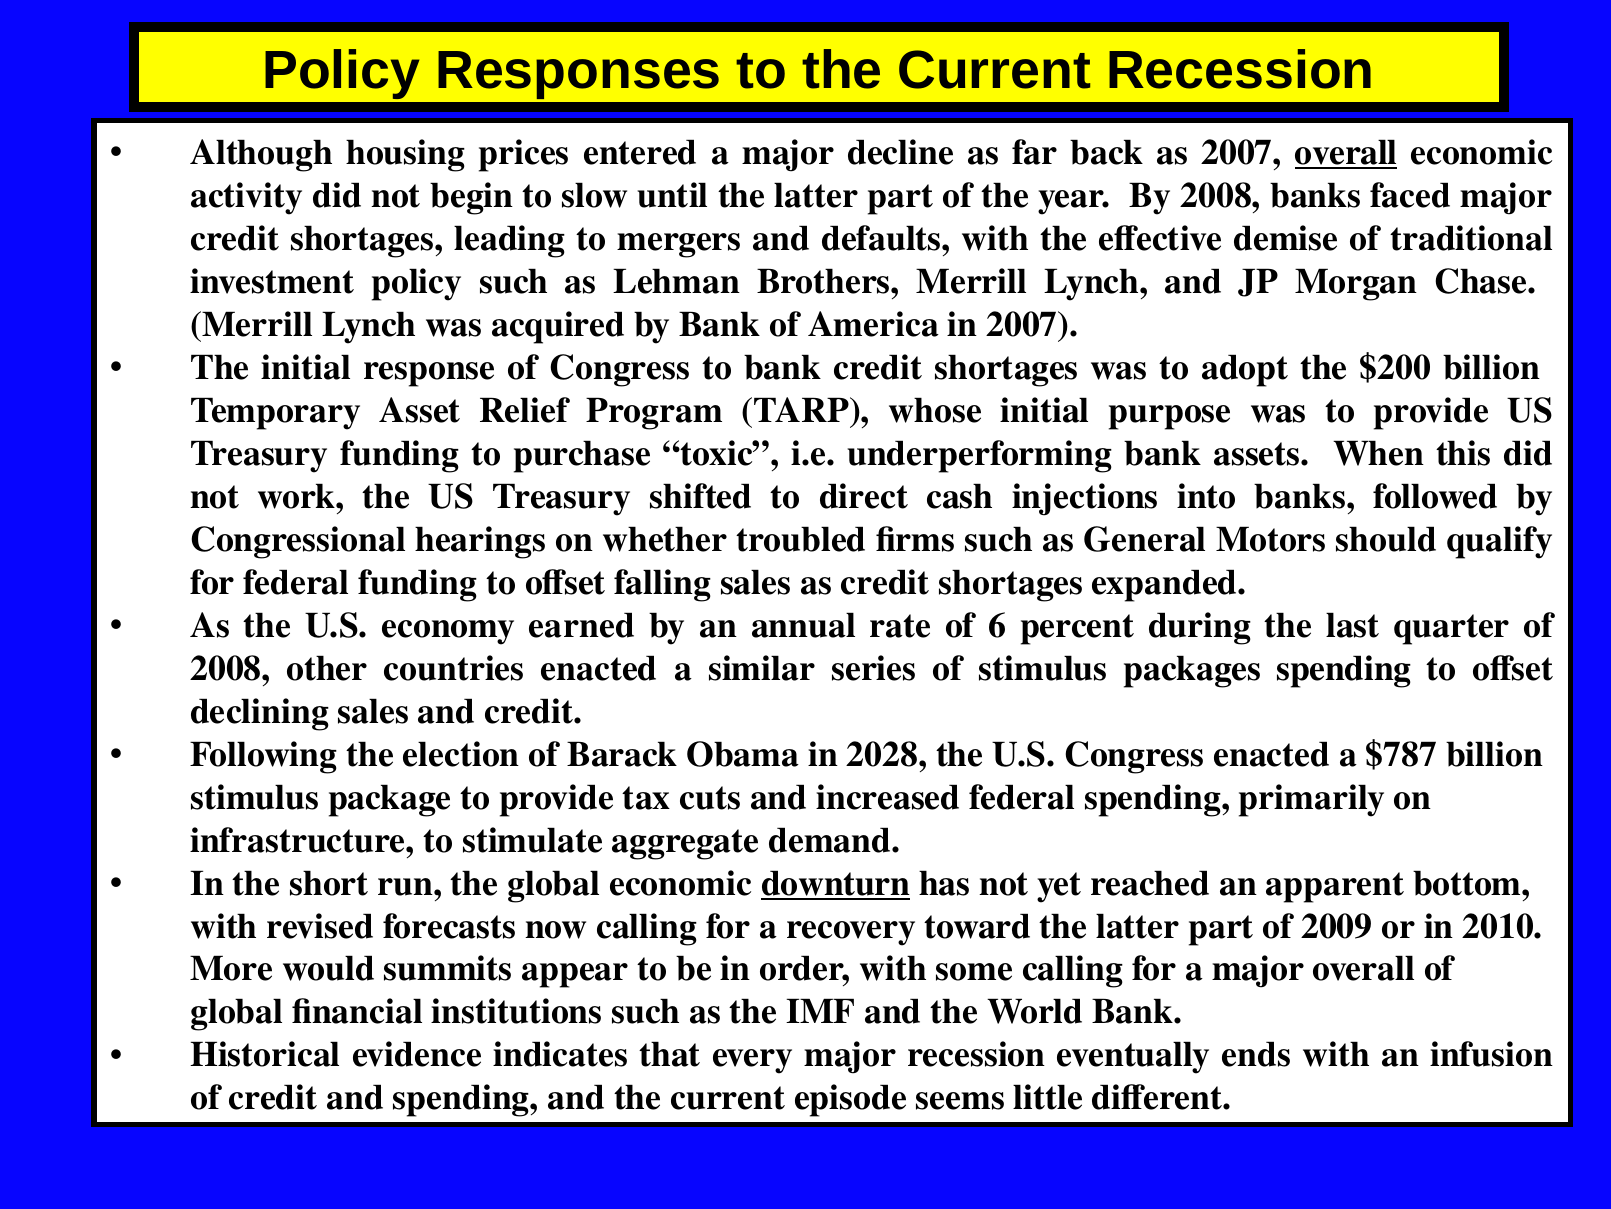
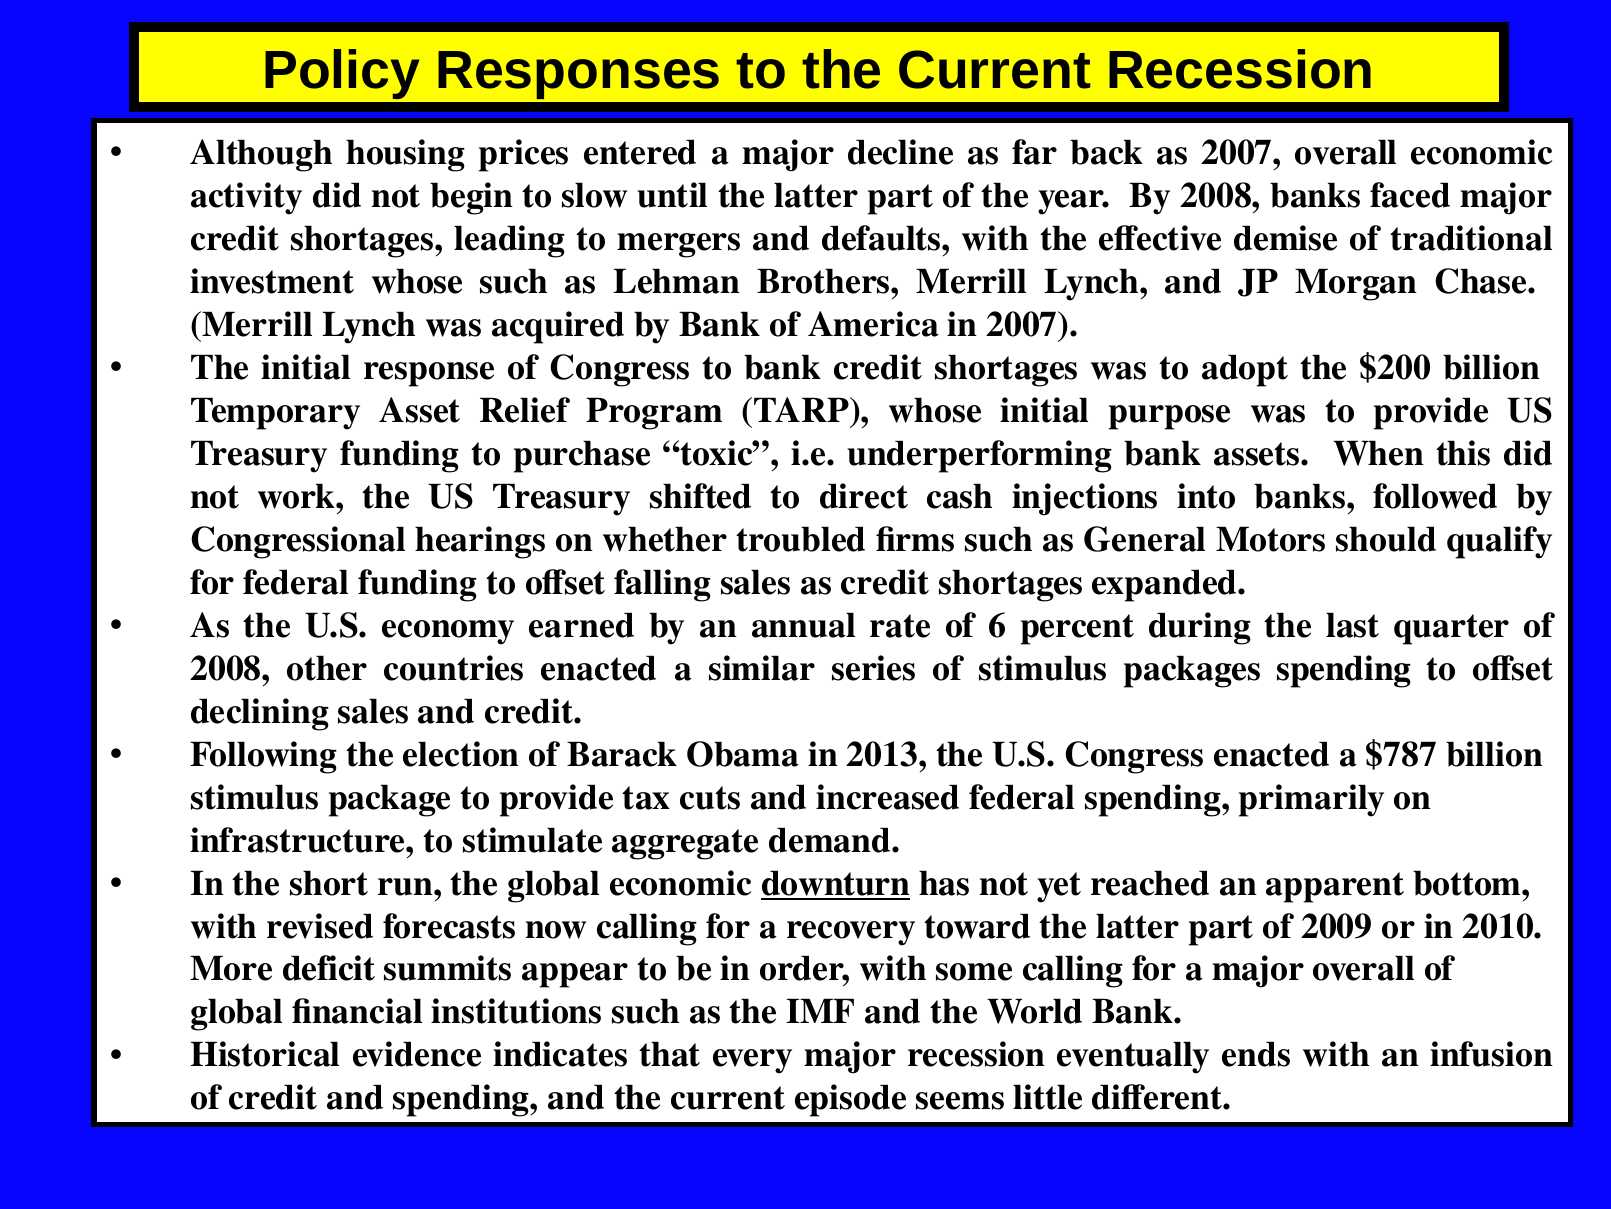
overall at (1346, 153) underline: present -> none
investment policy: policy -> whose
2028: 2028 -> 2013
would: would -> deficit
